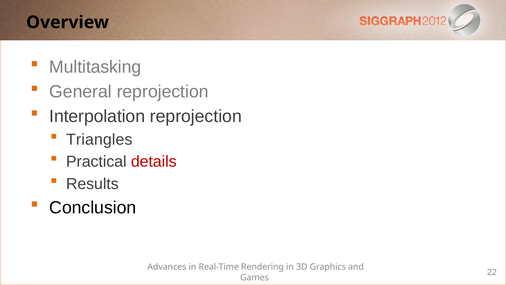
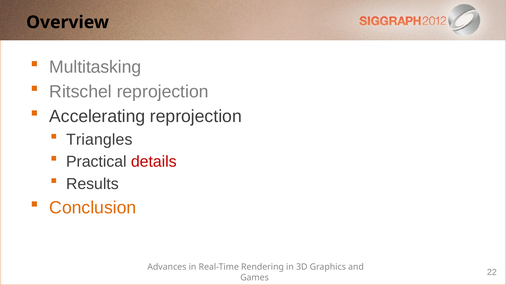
General: General -> Ritschel
Interpolation: Interpolation -> Accelerating
Conclusion colour: black -> orange
